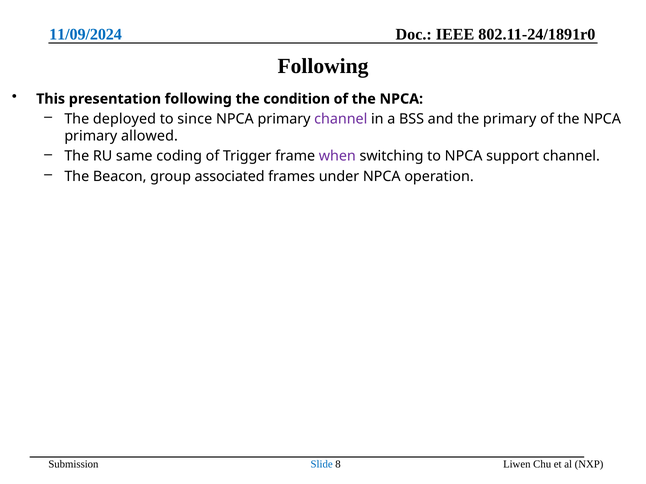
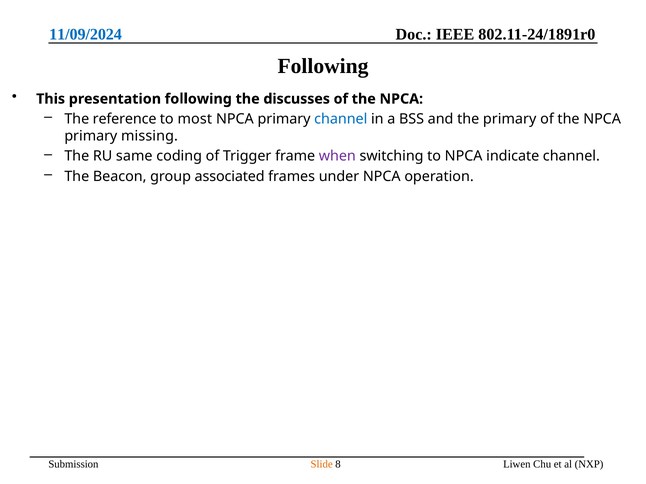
condition: condition -> discusses
deployed: deployed -> reference
since: since -> most
channel at (341, 119) colour: purple -> blue
allowed: allowed -> missing
support: support -> indicate
Slide colour: blue -> orange
